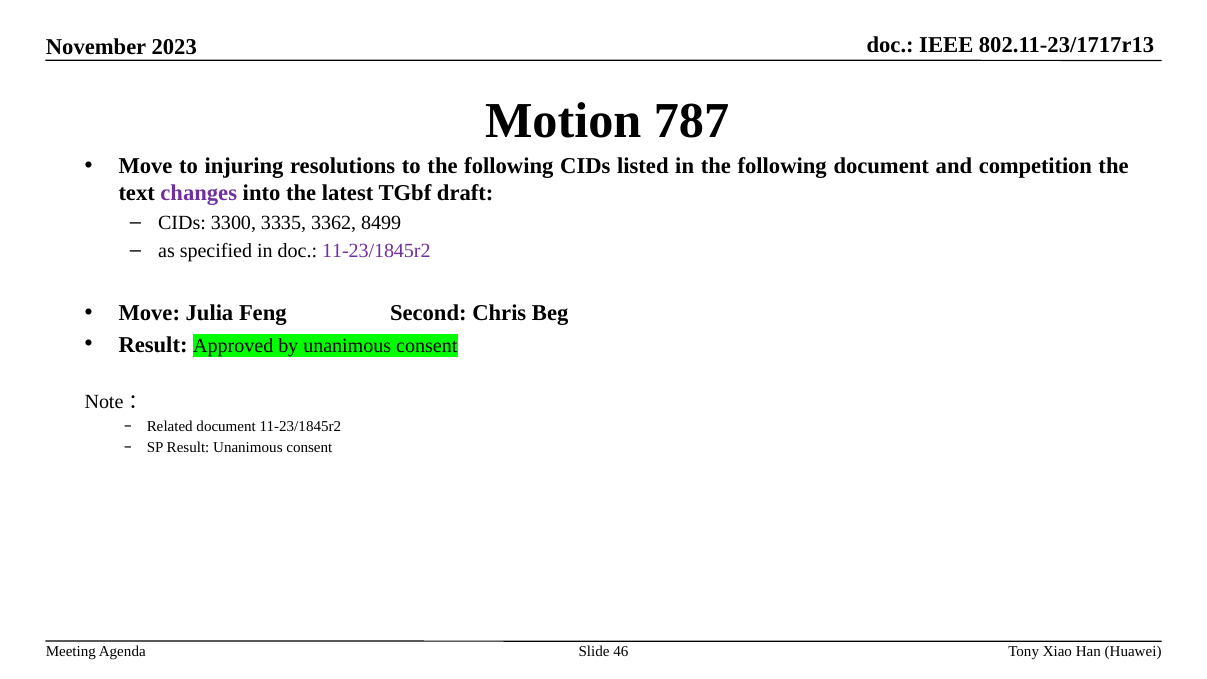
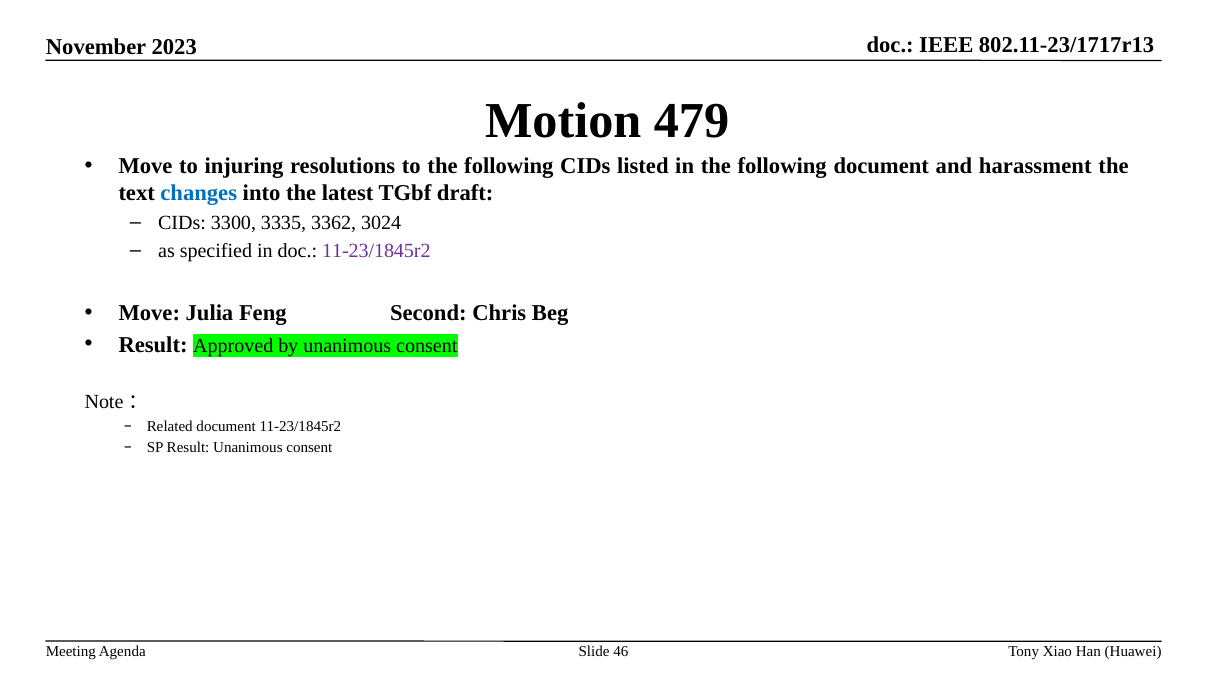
787: 787 -> 479
competition: competition -> harassment
changes colour: purple -> blue
8499: 8499 -> 3024
